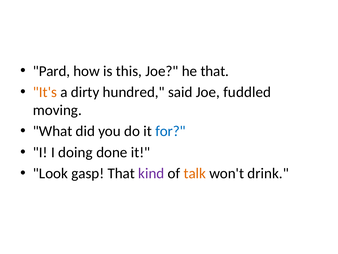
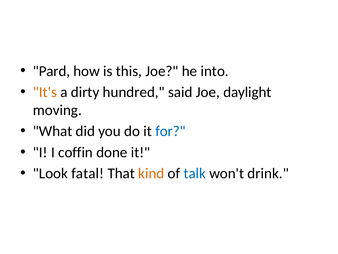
he that: that -> into
fuddled: fuddled -> daylight
doing: doing -> coffin
gasp: gasp -> fatal
kind colour: purple -> orange
talk colour: orange -> blue
